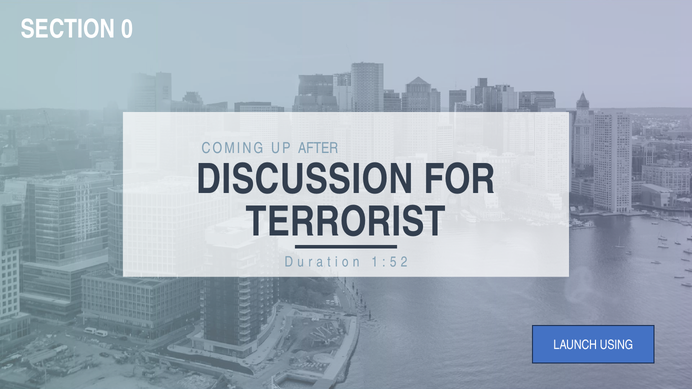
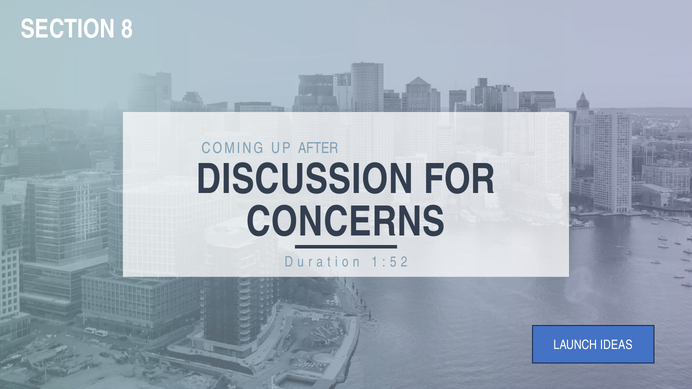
0: 0 -> 8
TERRORIST: TERRORIST -> CONCERNS
USING: USING -> IDEAS
